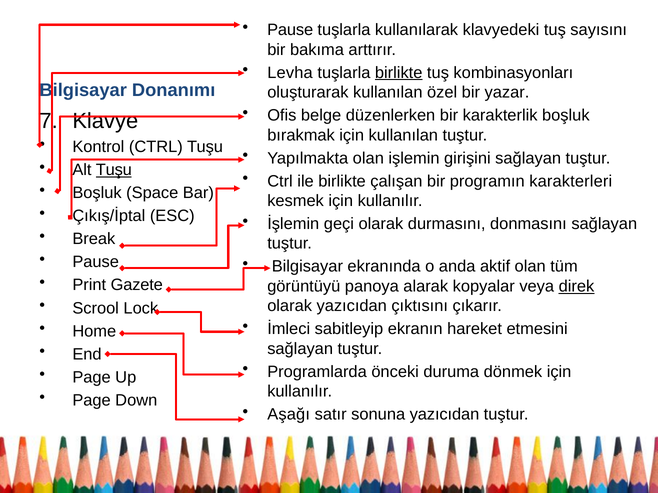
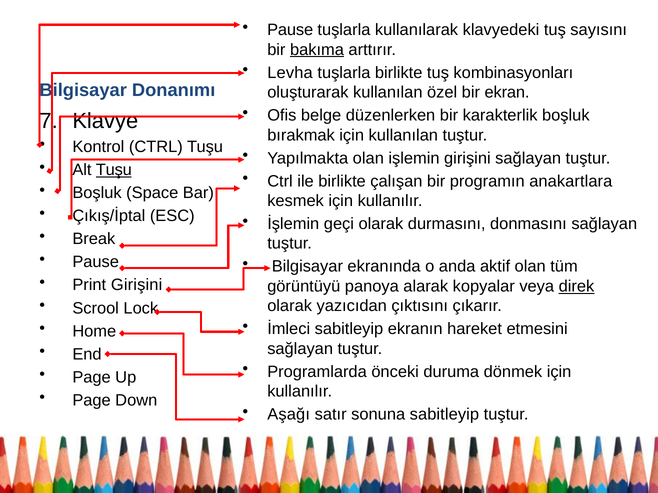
bakıma underline: none -> present
birlikte at (399, 73) underline: present -> none
yazar: yazar -> ekran
karakterleri: karakterleri -> anakartlara
Print Gazete: Gazete -> Girişini
sonuna yazıcıdan: yazıcıdan -> sabitleyip
